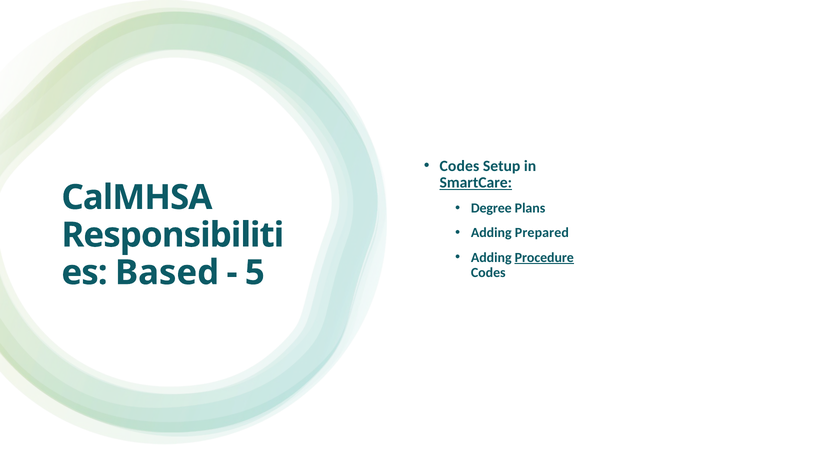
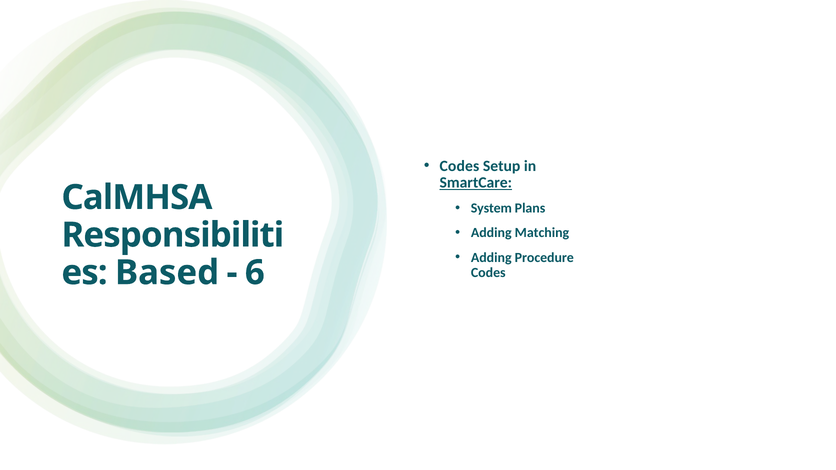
Degree: Degree -> System
Prepared: Prepared -> Matching
Procedure underline: present -> none
5: 5 -> 6
